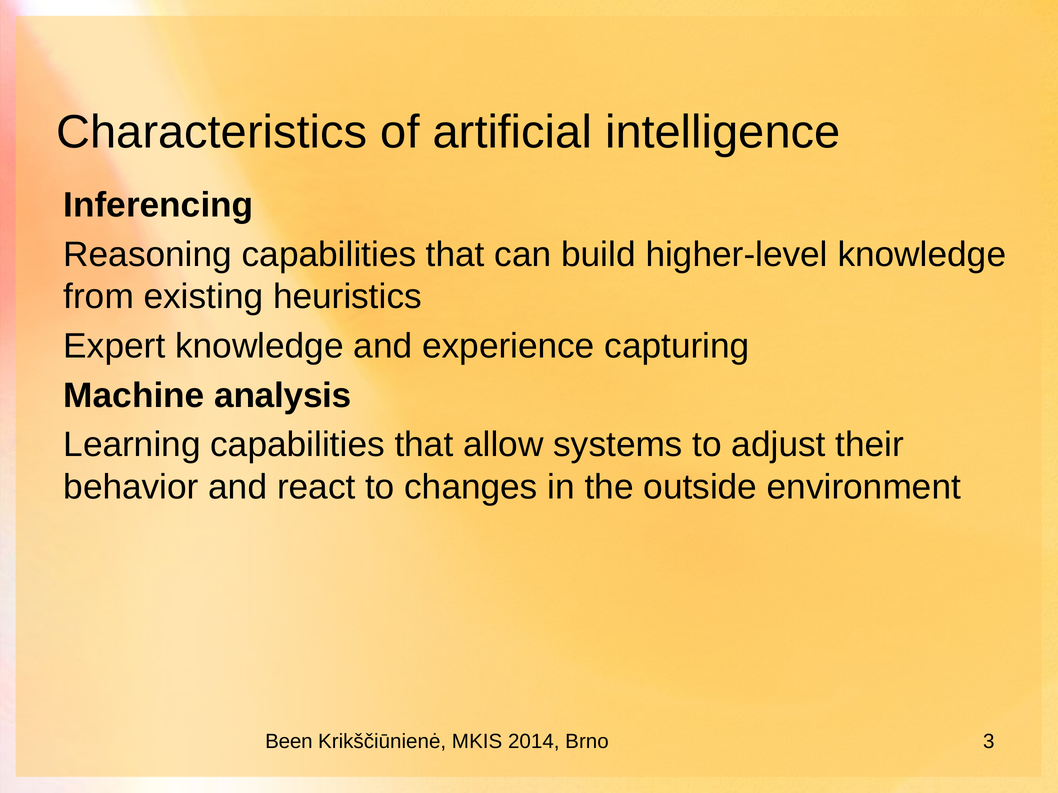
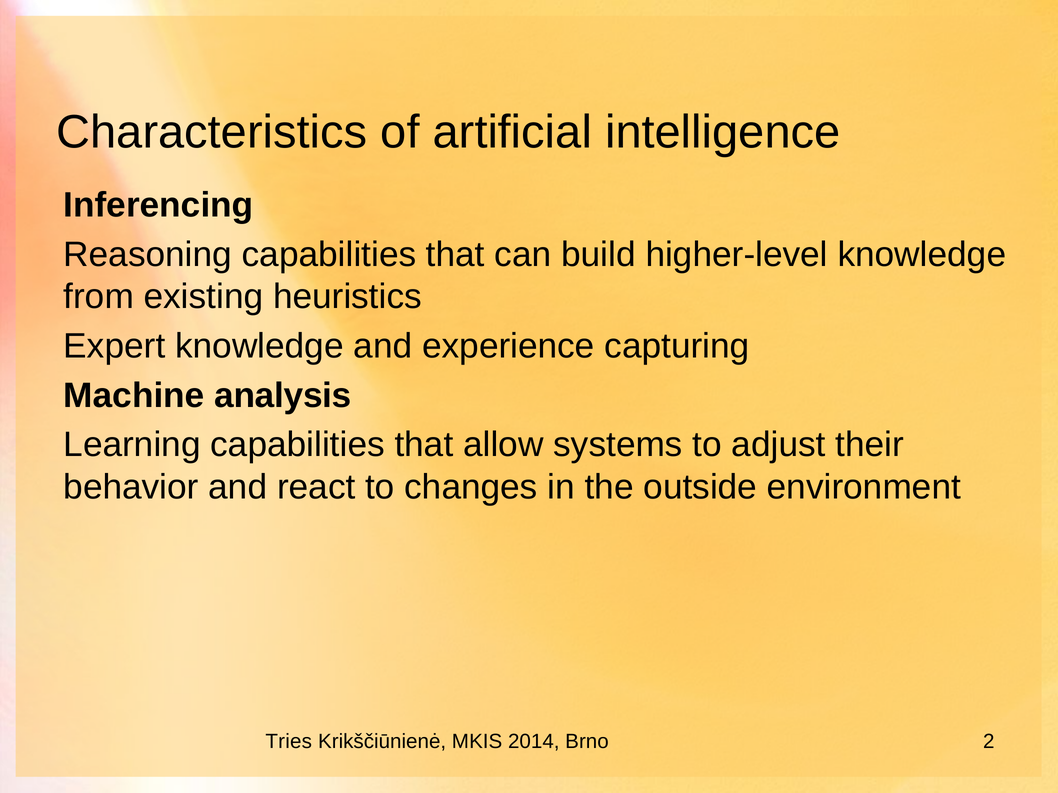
Been: Been -> Tries
3: 3 -> 2
